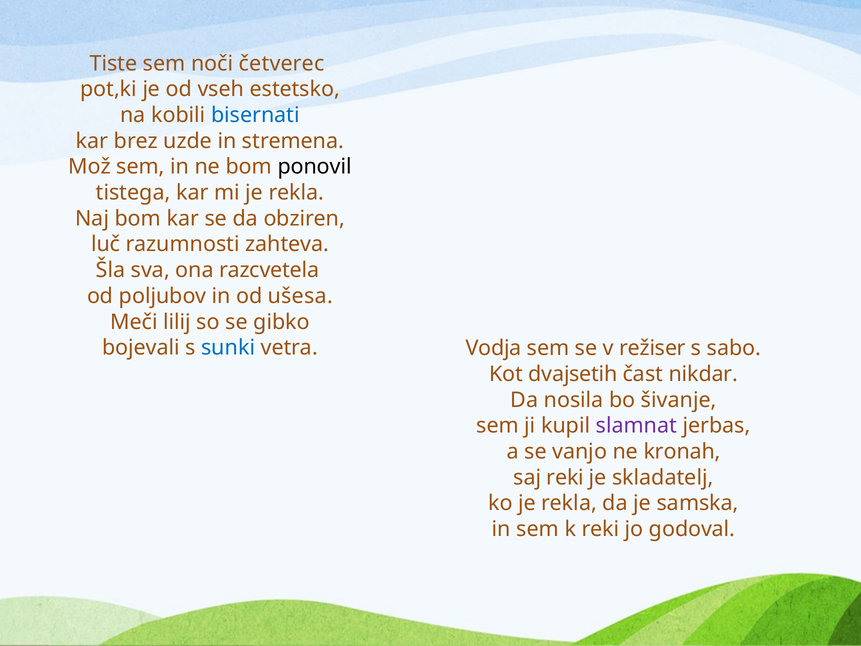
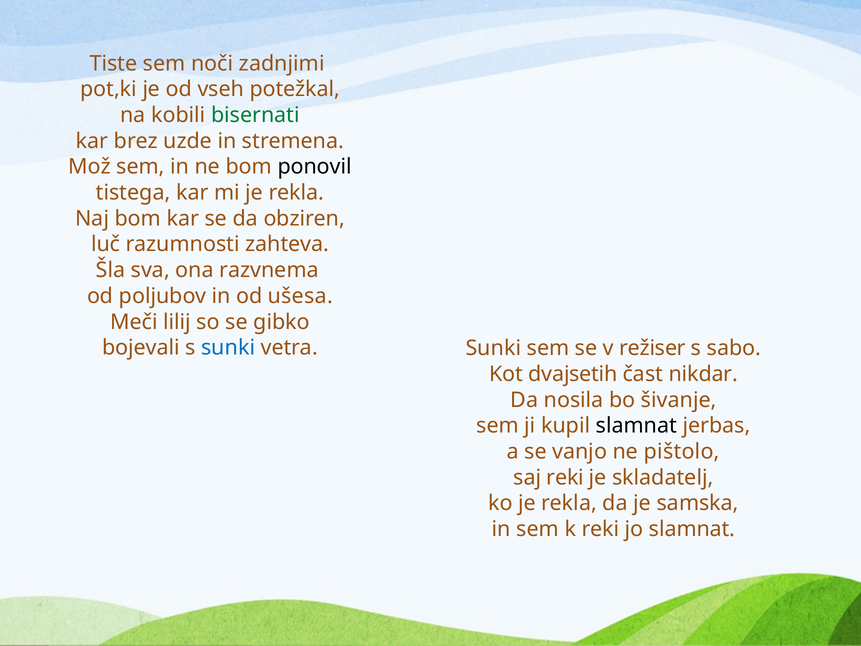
četverec: četverec -> zadnjimi
estetsko: estetsko -> potežkal
bisernati colour: blue -> green
razcvetela: razcvetela -> razvnema
vetra Vodja: Vodja -> Sunki
slamnat at (636, 426) colour: purple -> black
kronah: kronah -> pištolo
jo godoval: godoval -> slamnat
